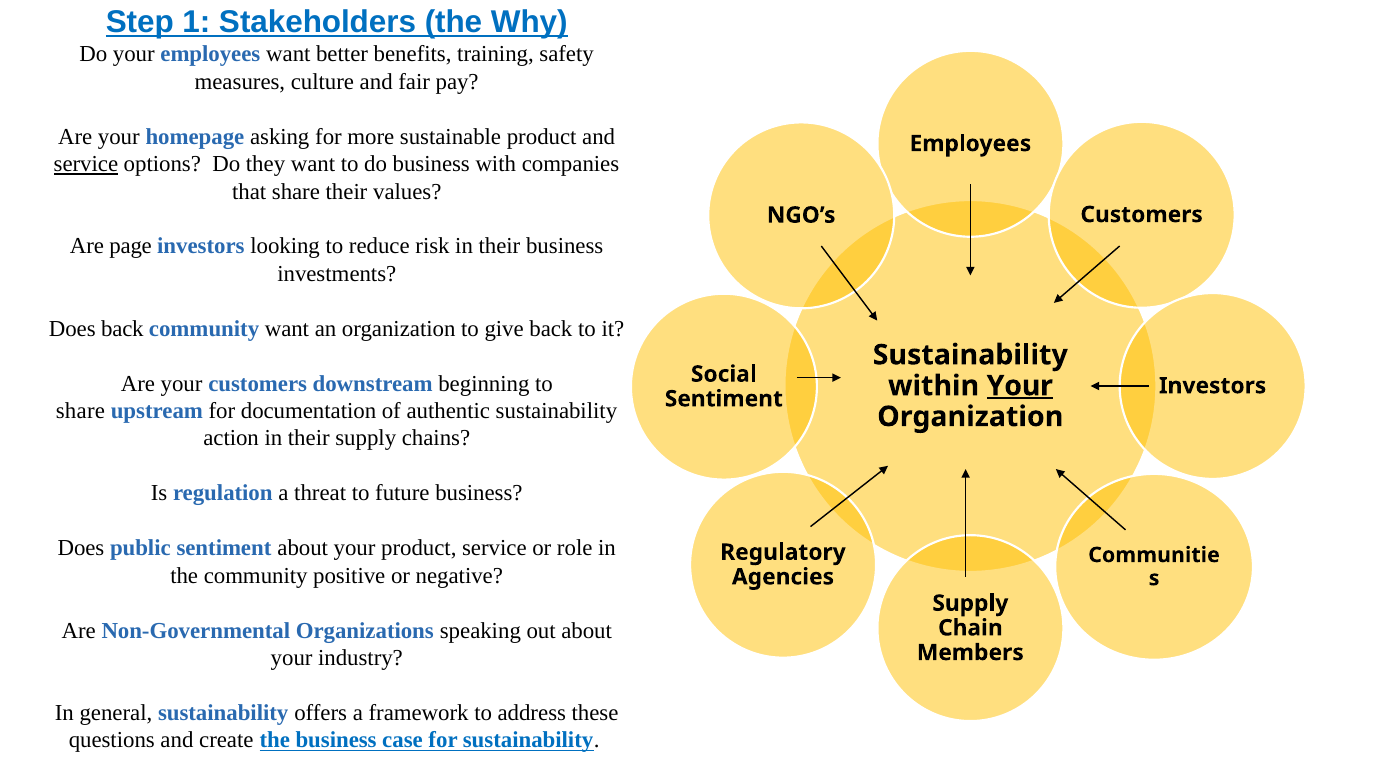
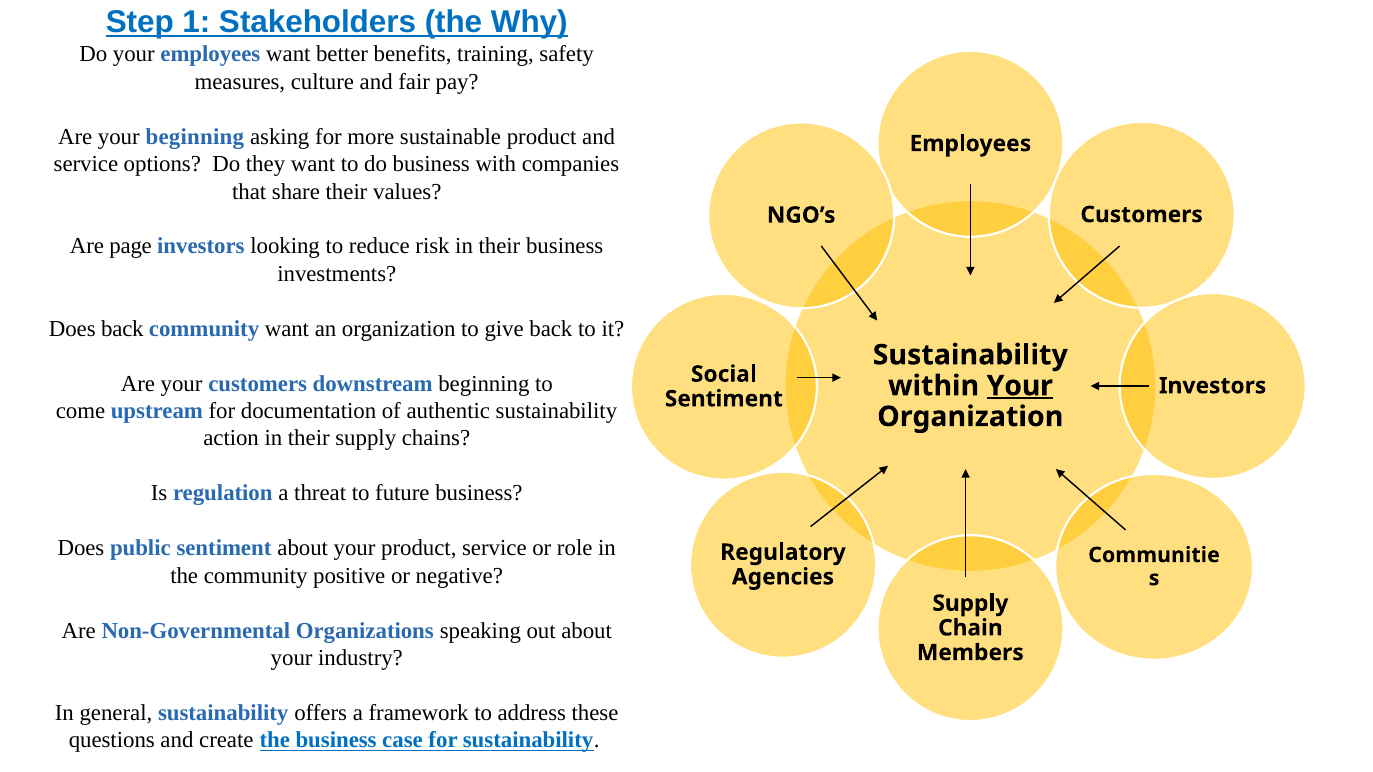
your homepage: homepage -> beginning
service at (86, 164) underline: present -> none
share at (80, 411): share -> come
